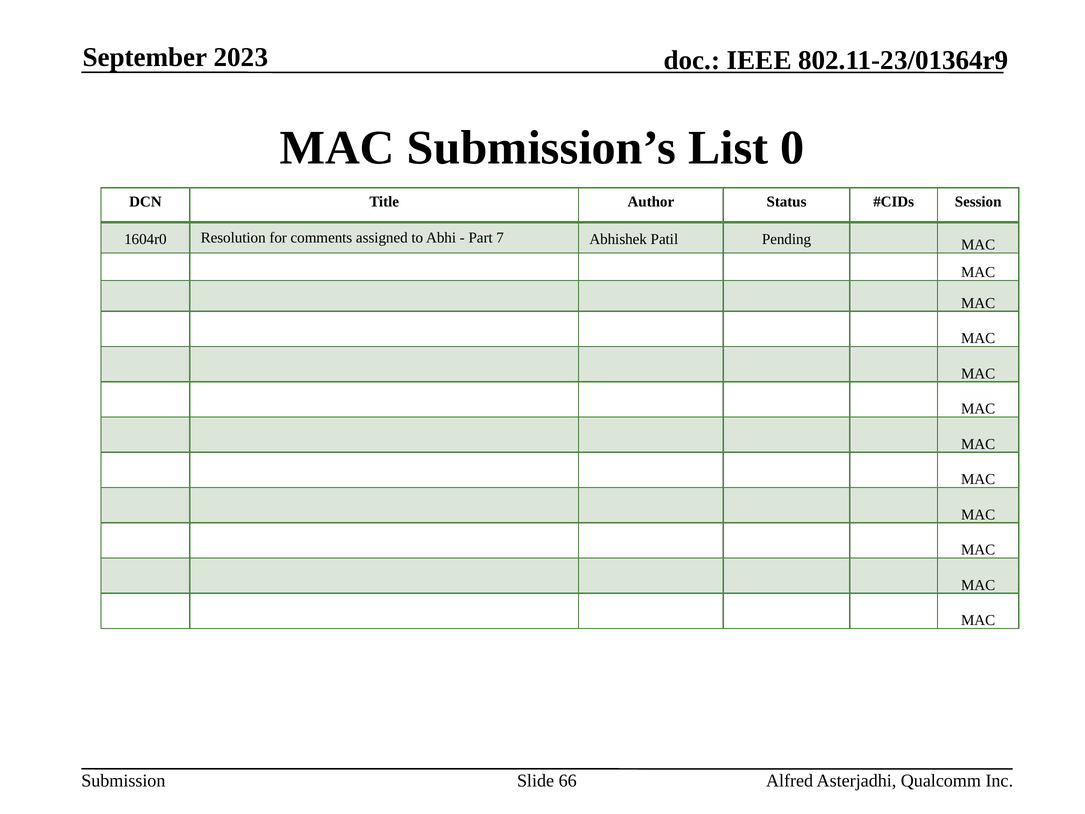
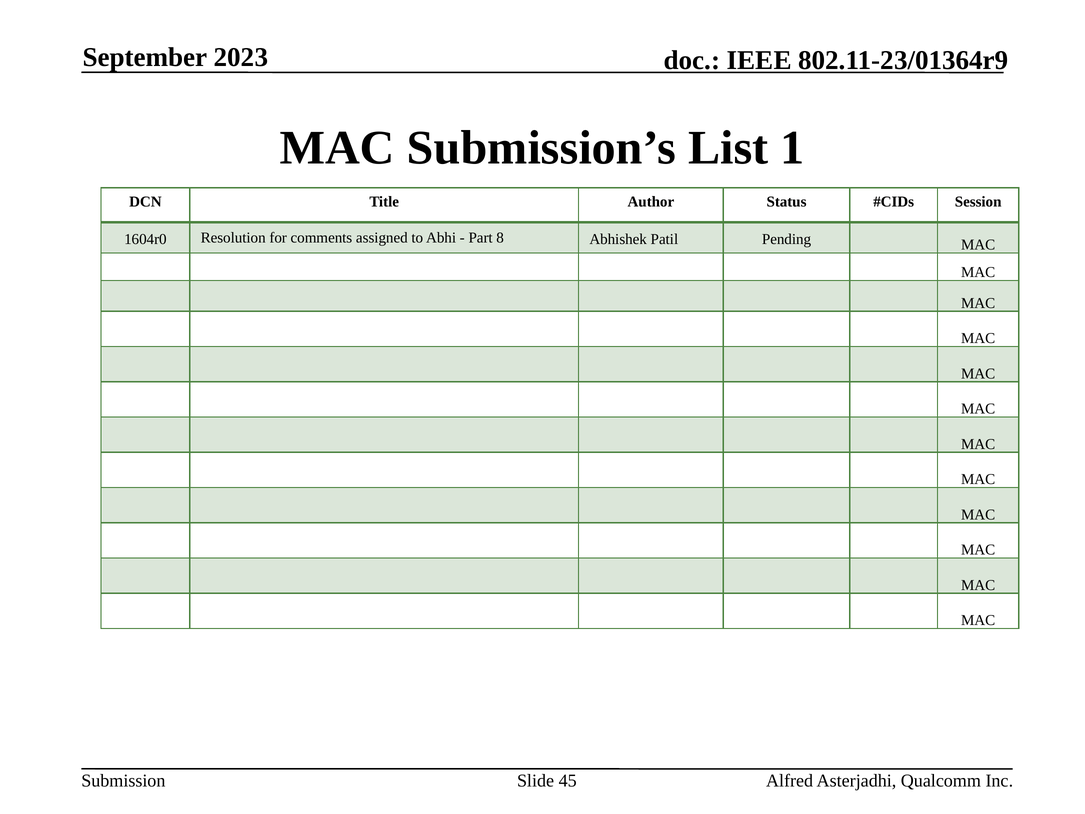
0: 0 -> 1
7: 7 -> 8
66: 66 -> 45
